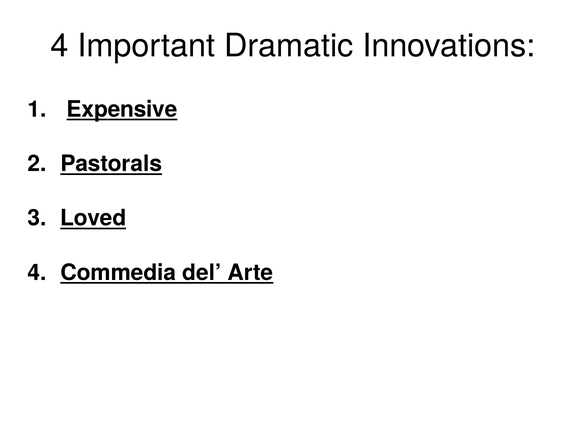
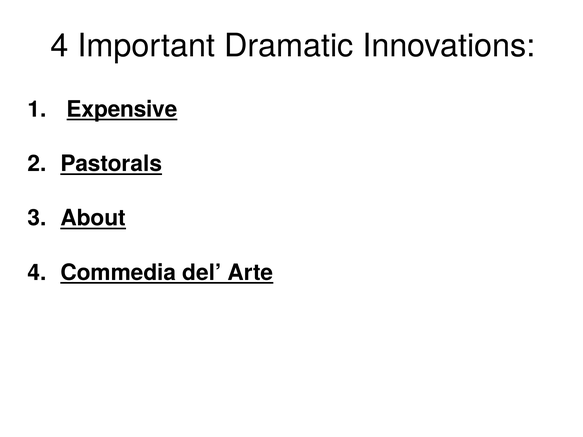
Loved: Loved -> About
